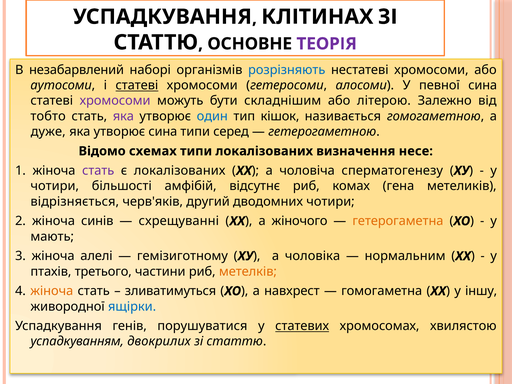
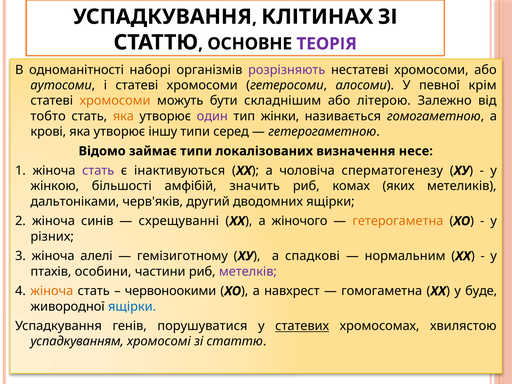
незабарвлений: незабарвлений -> одноманітності
розрізняють colour: blue -> purple
статеві at (137, 85) underline: present -> none
певної сина: сина -> крім
хромосоми at (115, 101) colour: purple -> orange
яка at (123, 116) colour: purple -> orange
один colour: blue -> purple
кішок: кішок -> жінки
дуже: дуже -> крові
утворює сина: сина -> іншу
схемах: схемах -> займає
є локалізованих: локалізованих -> інактивуються
чотири at (55, 186): чотири -> жінкою
відсутнє: відсутнє -> значить
гена: гена -> яких
відрізняється: відрізняється -> дальтоніками
дводомних чотири: чотири -> ящірки
мають: мають -> різних
чоловіка: чоловіка -> спадкові
третього: третього -> особини
метелків colour: orange -> purple
зливатимуться: зливатимуться -> червоноокими
іншу: іншу -> буде
двокрилих: двокрилих -> хромосомі
